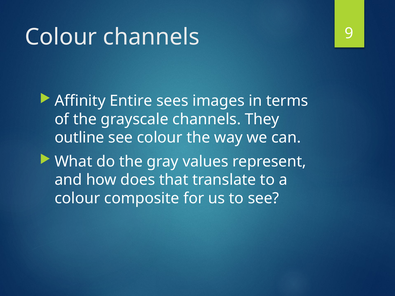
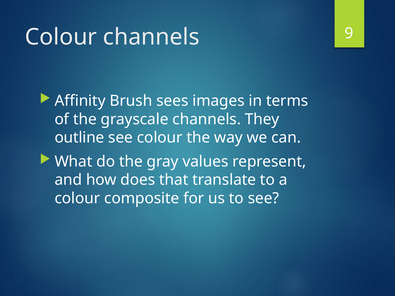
Entire: Entire -> Brush
